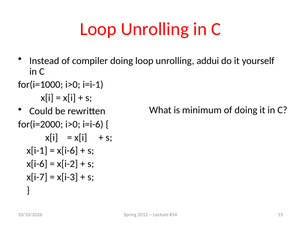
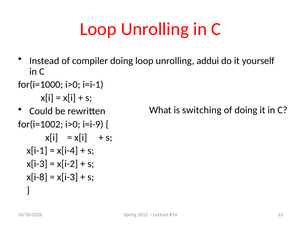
minimum: minimum -> switching
for(i=2000: for(i=2000 -> for(i=1002
i=i-6: i=i-6 -> i=i-9
x[i-6 at (67, 151): x[i-6 -> x[i-4
x[i-6 at (37, 164): x[i-6 -> x[i-3
x[i-7: x[i-7 -> x[i-8
